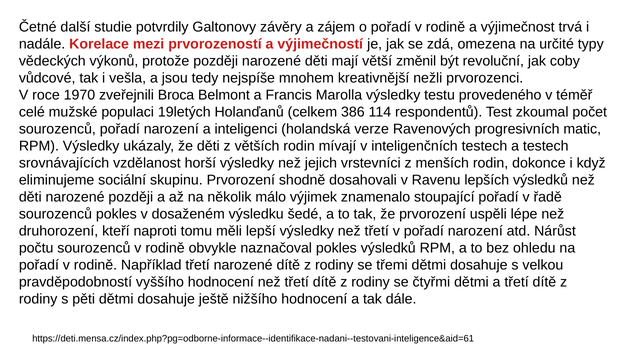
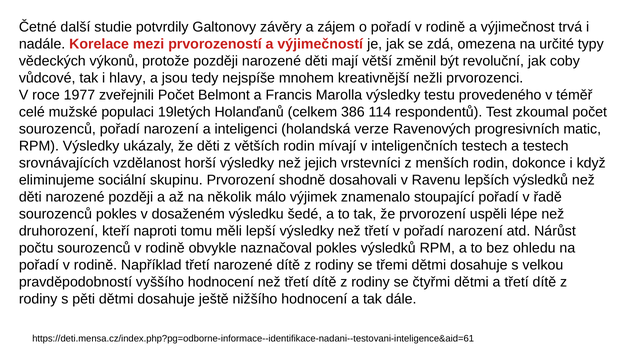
vešla: vešla -> hlavy
1970: 1970 -> 1977
zveřejnili Broca: Broca -> Počet
